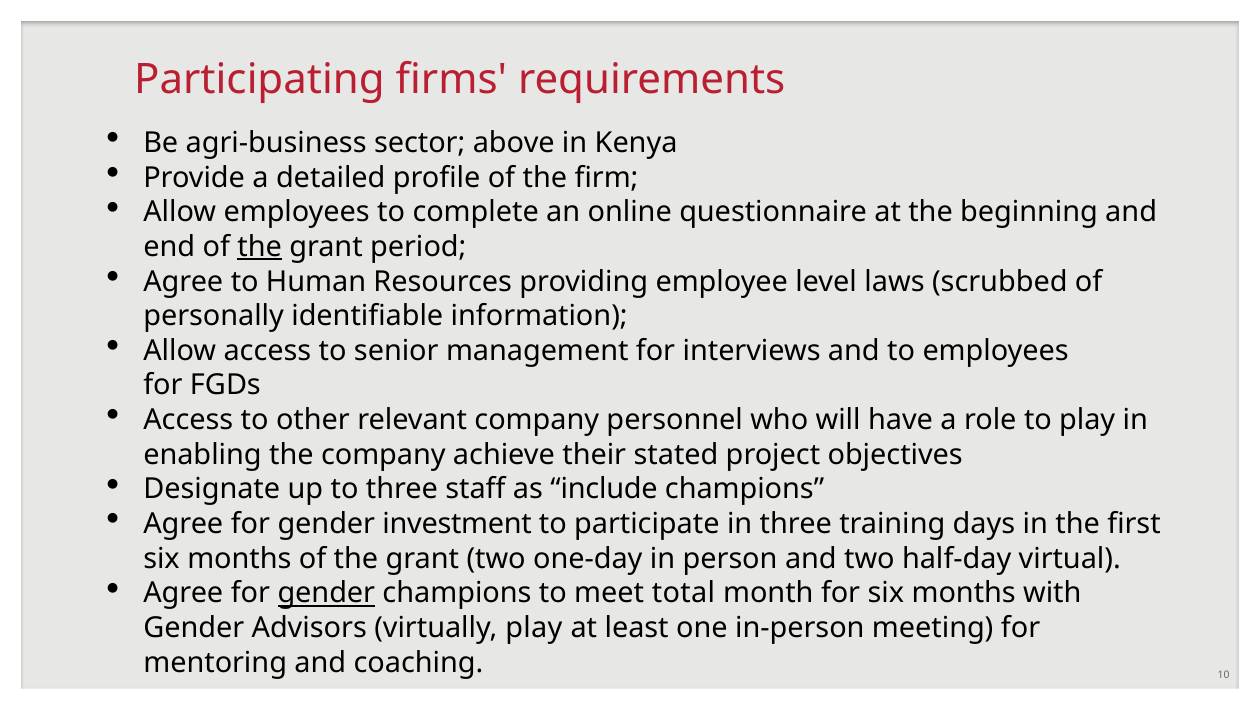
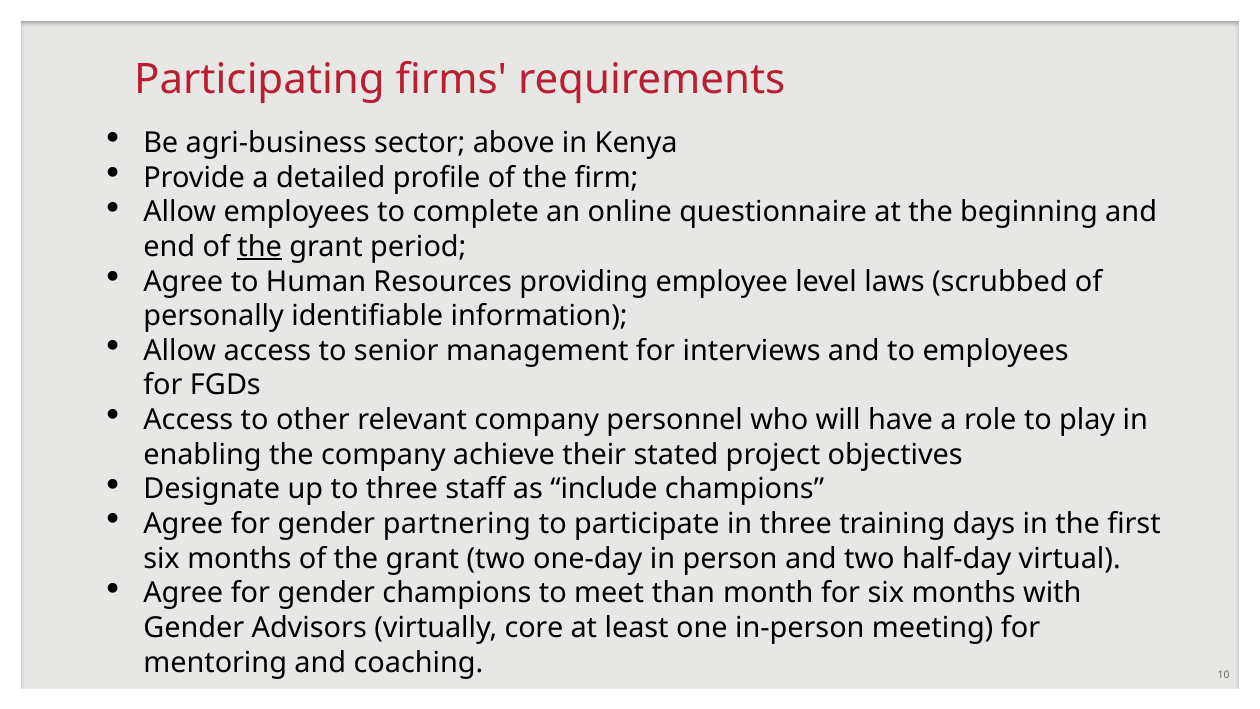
investment: investment -> partnering
gender at (326, 593) underline: present -> none
total: total -> than
virtually play: play -> core
